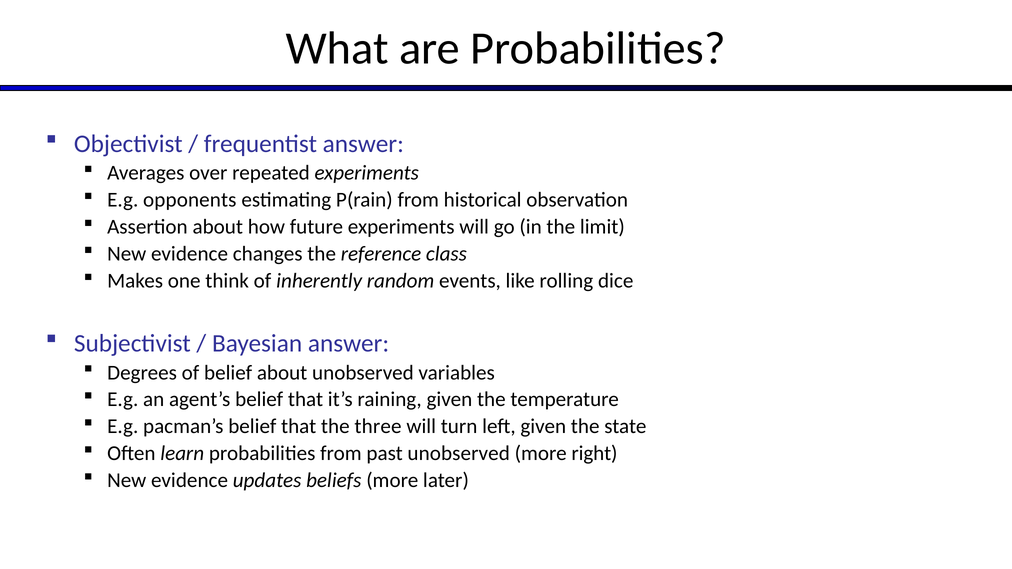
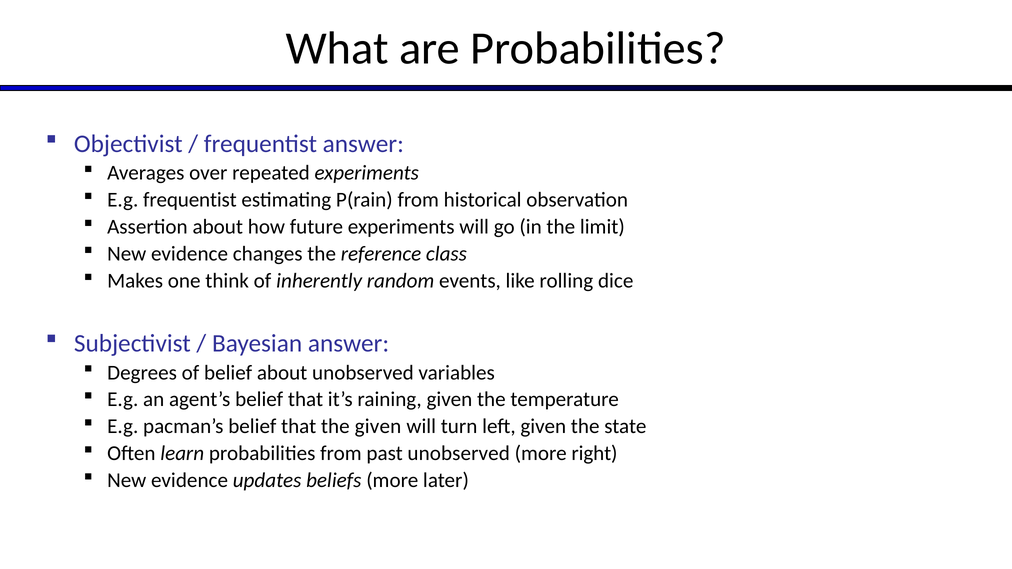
E.g opponents: opponents -> frequentist
the three: three -> given
